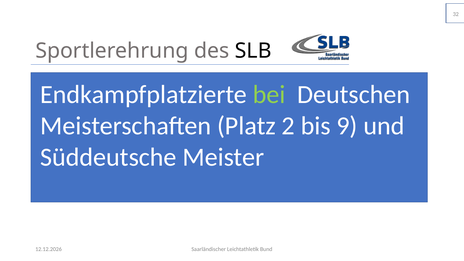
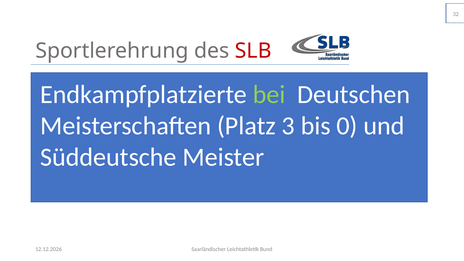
SLB colour: black -> red
2: 2 -> 3
9: 9 -> 0
